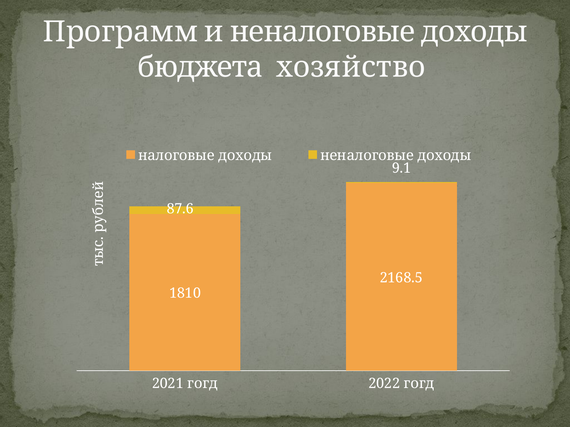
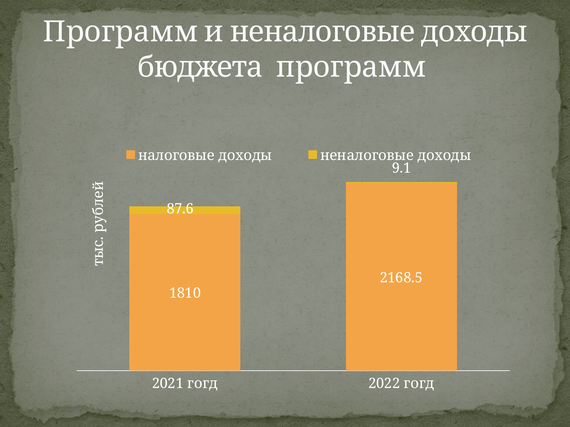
бюджета хозяйство: хозяйство -> программ
